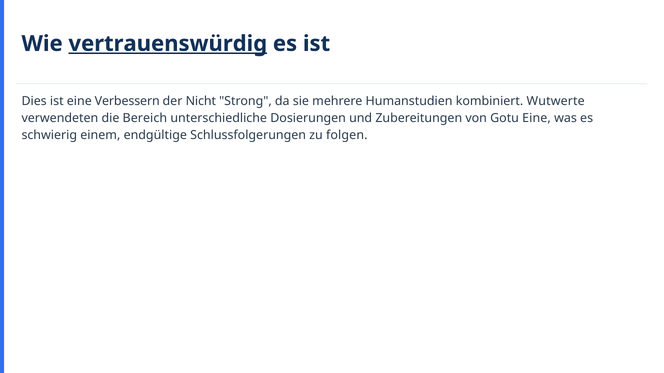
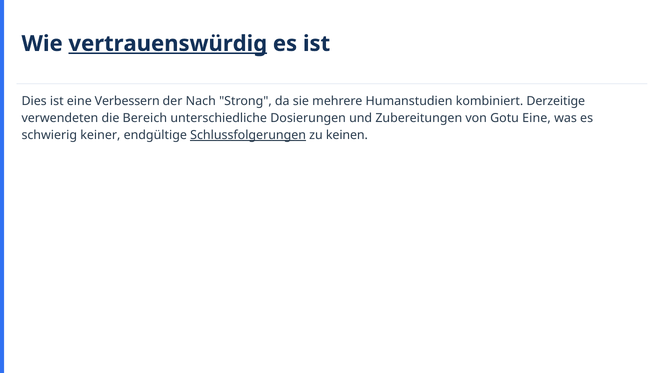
Nicht: Nicht -> Nach
Wutwerte: Wutwerte -> Derzeitige
einem: einem -> keiner
Schlussfolgerungen underline: none -> present
folgen: folgen -> keinen
